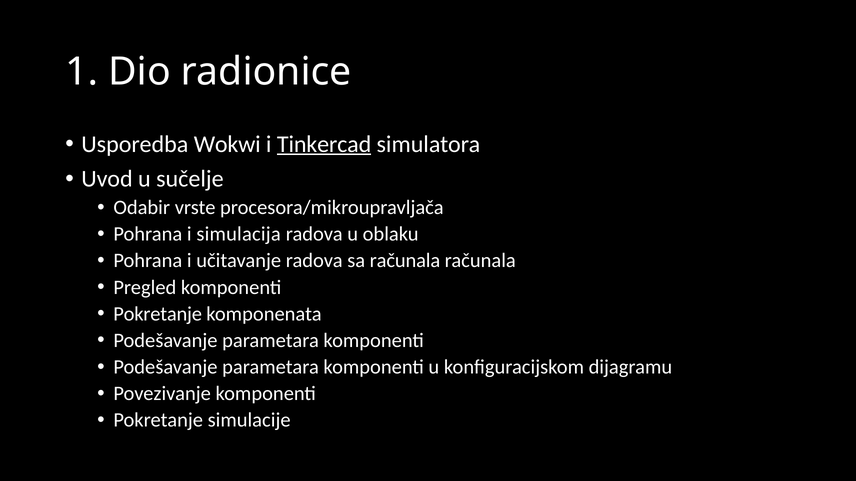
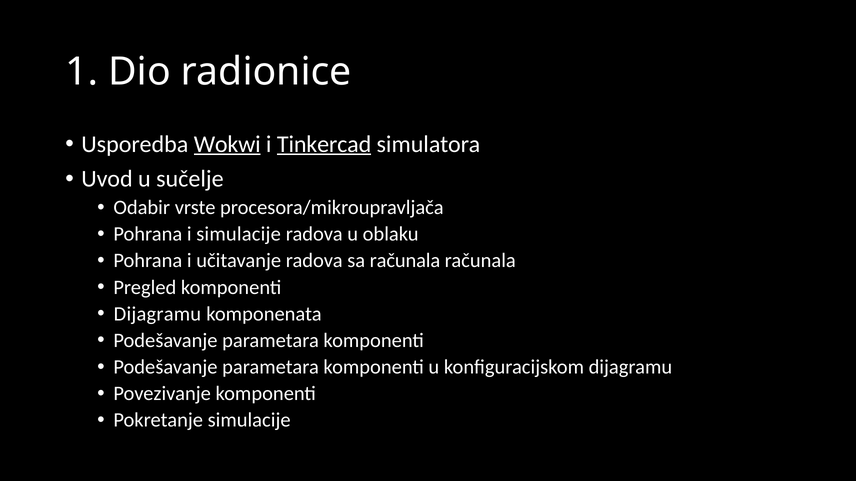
Wokwi underline: none -> present
i simulacija: simulacija -> simulacije
Pokretanje at (158, 314): Pokretanje -> Dijagramu
